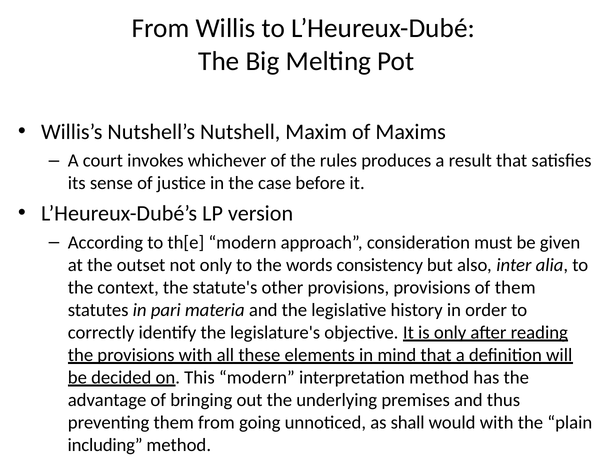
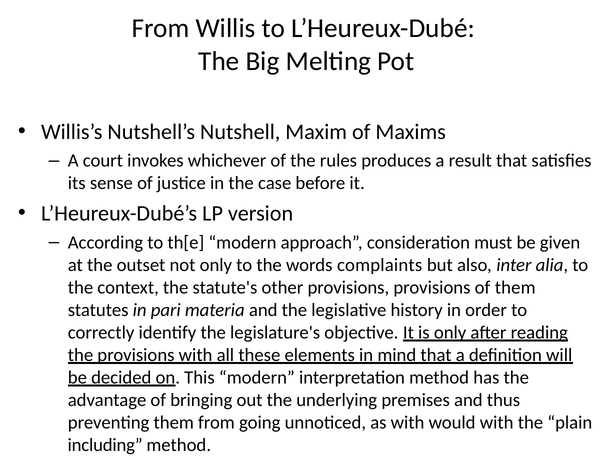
consistency: consistency -> complaints
as shall: shall -> with
